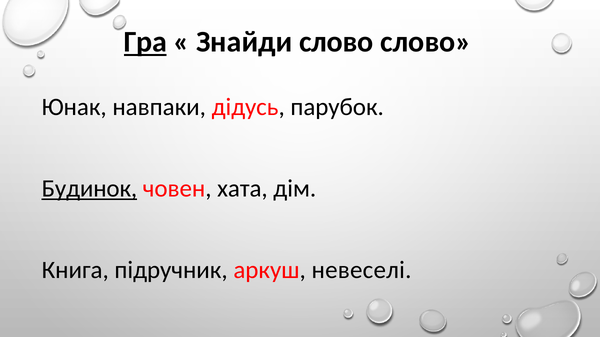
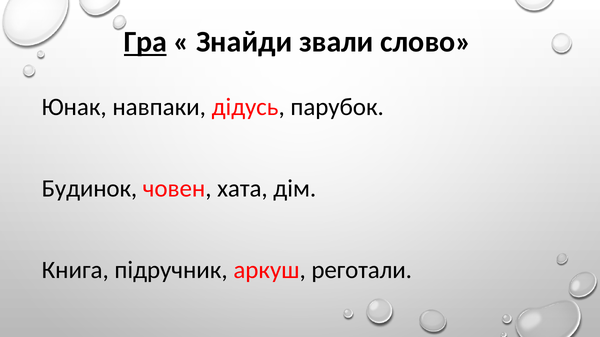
Знайди слово: слово -> звали
Будинок underline: present -> none
невеселі: невеселі -> реготали
